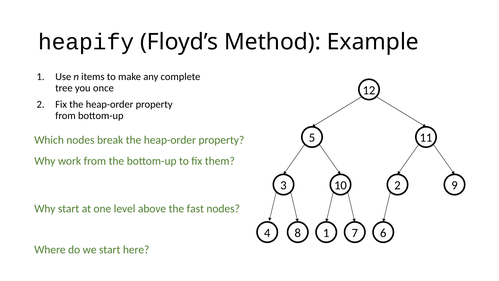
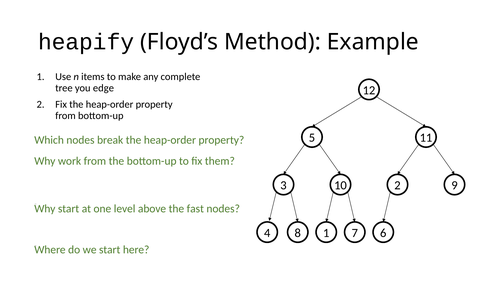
once: once -> edge
